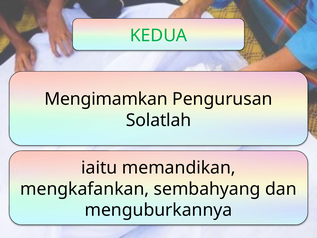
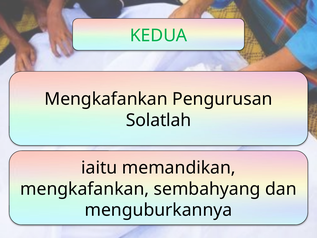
Mengimamkan at (106, 99): Mengimamkan -> Mengkafankan
